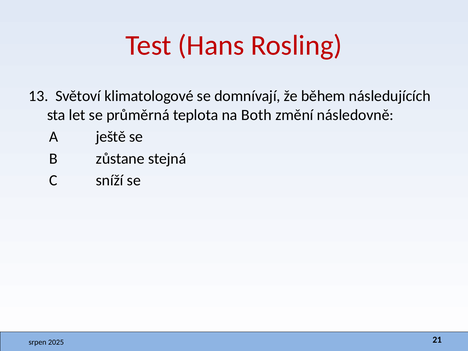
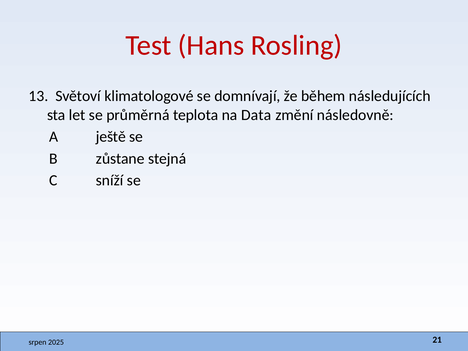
Both: Both -> Data
